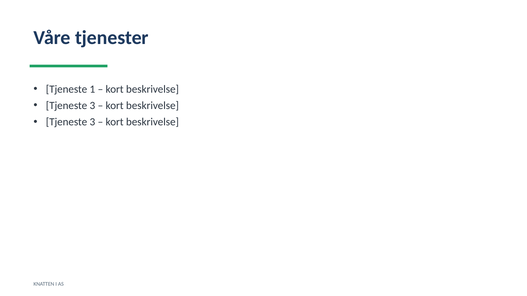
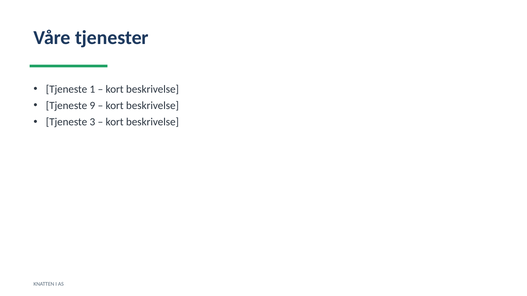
3 at (92, 106): 3 -> 9
